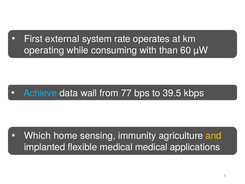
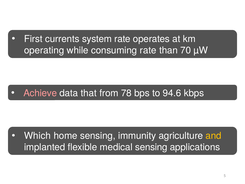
external: external -> currents
consuming with: with -> rate
60: 60 -> 70
Achieve colour: light blue -> pink
wall: wall -> that
77: 77 -> 78
39.5: 39.5 -> 94.6
medical medical: medical -> sensing
